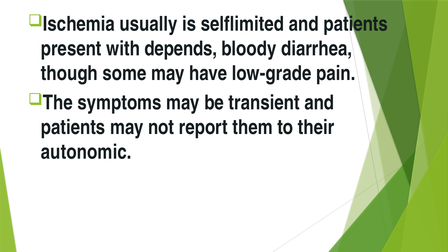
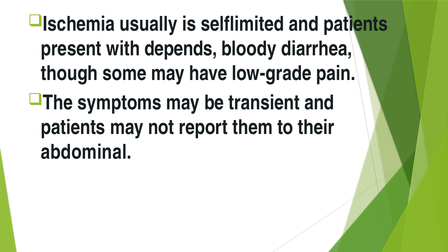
autonomic: autonomic -> abdominal
